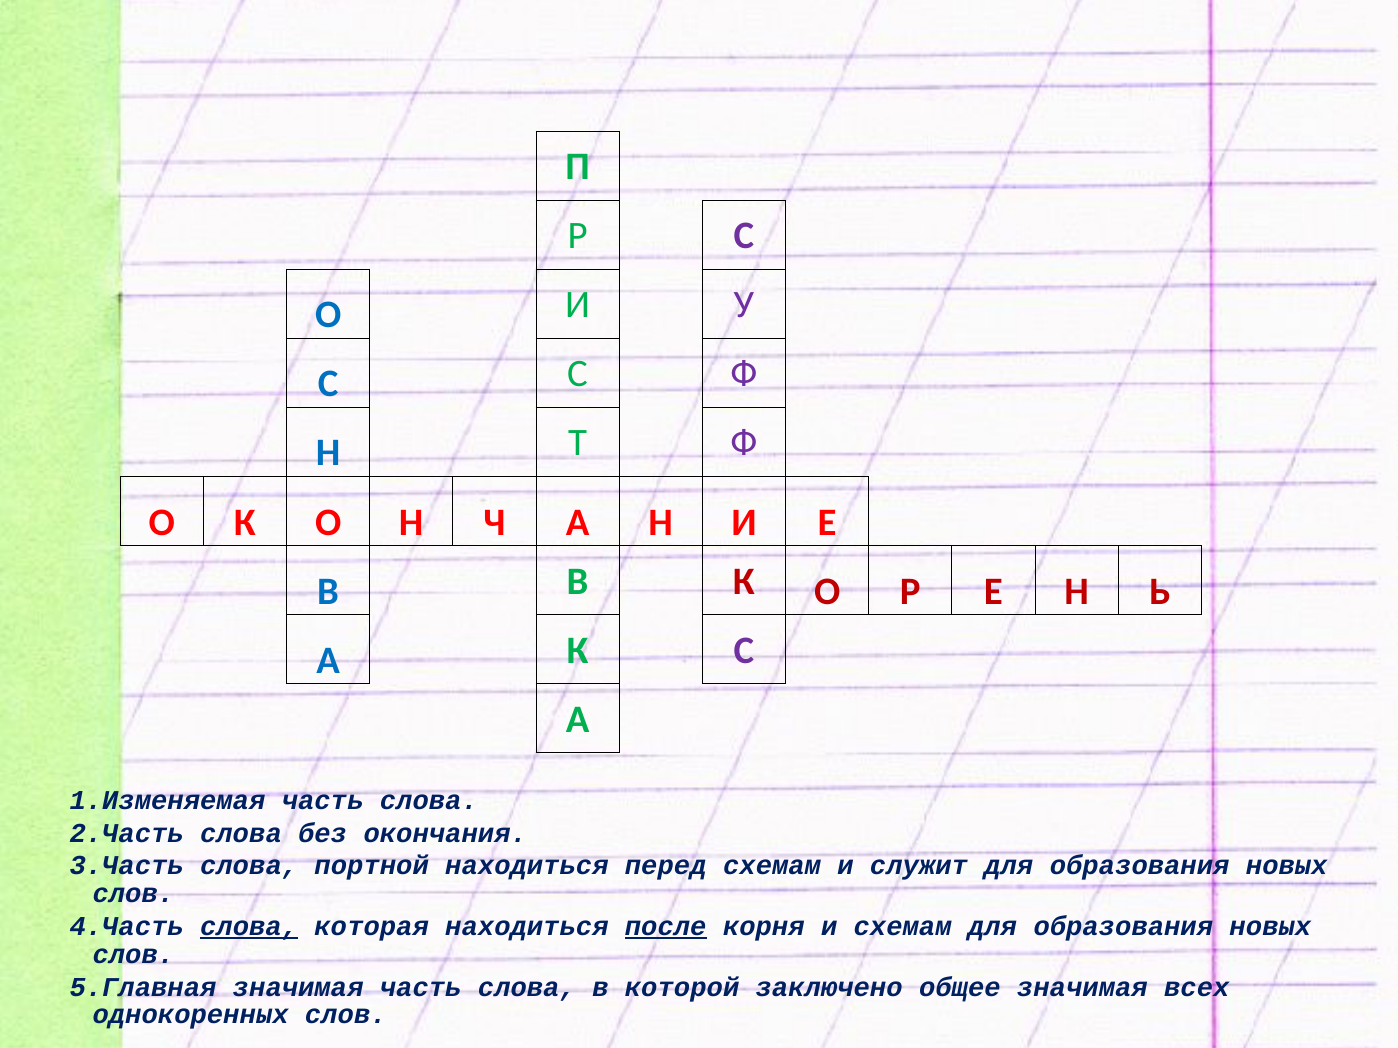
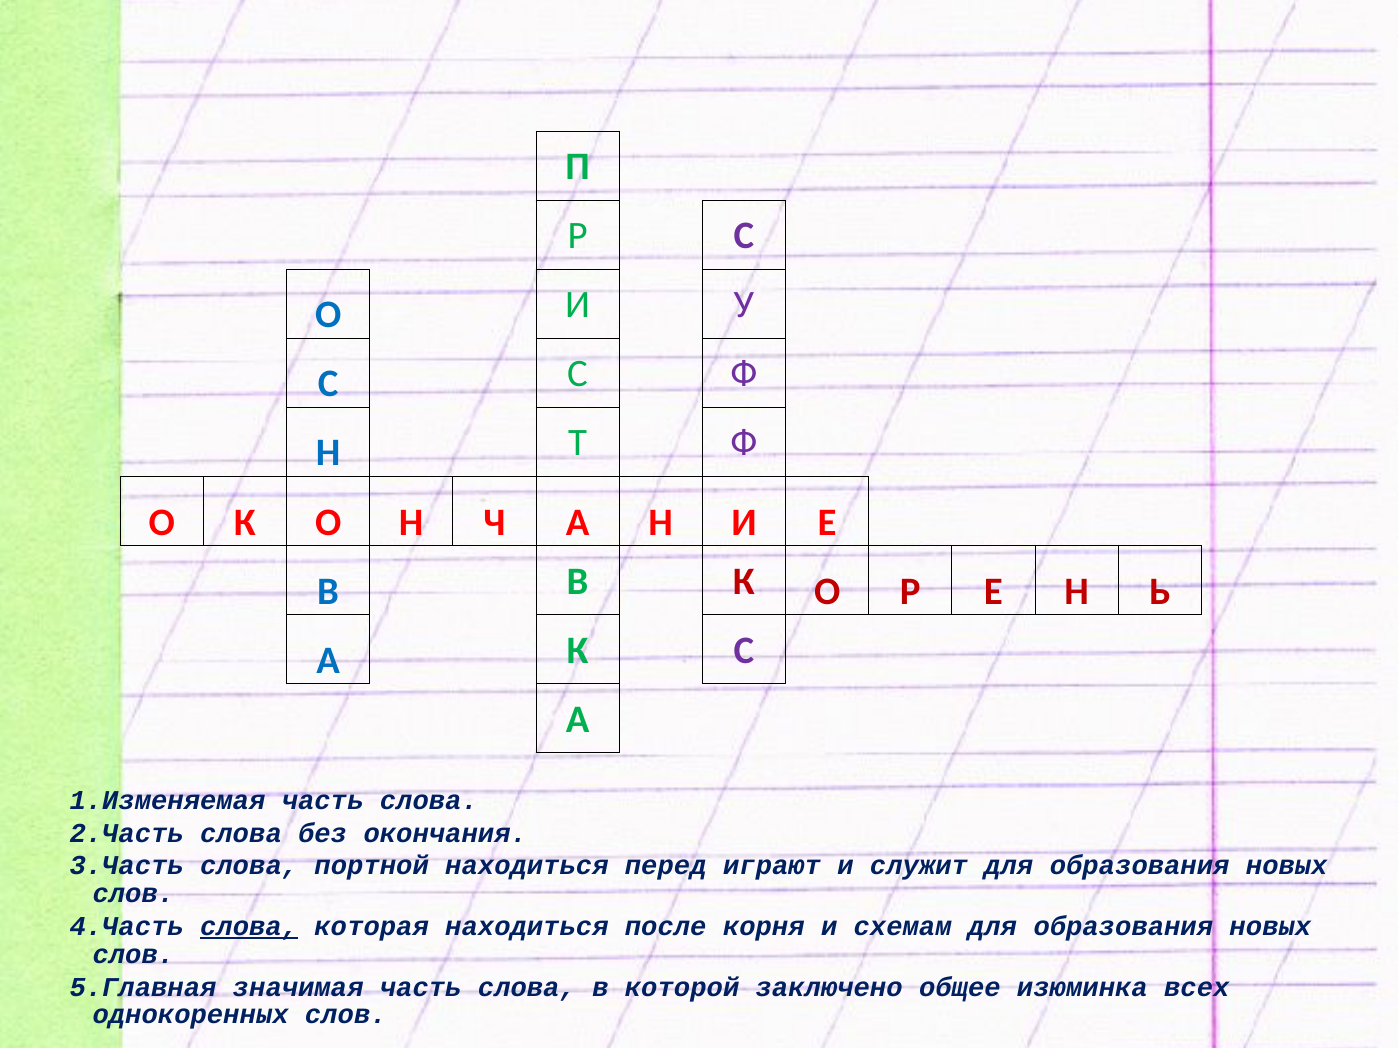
перед схемам: схемам -> играют
после underline: present -> none
общее значимая: значимая -> изюминка
